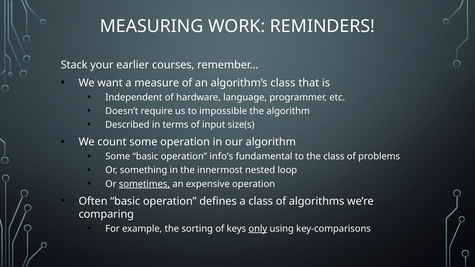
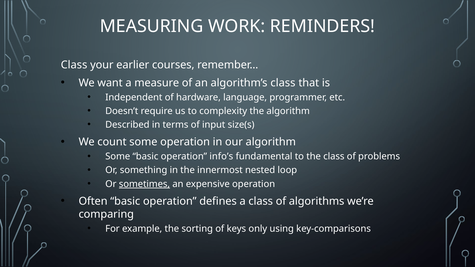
Stack at (74, 65): Stack -> Class
impossible: impossible -> complexity
only underline: present -> none
